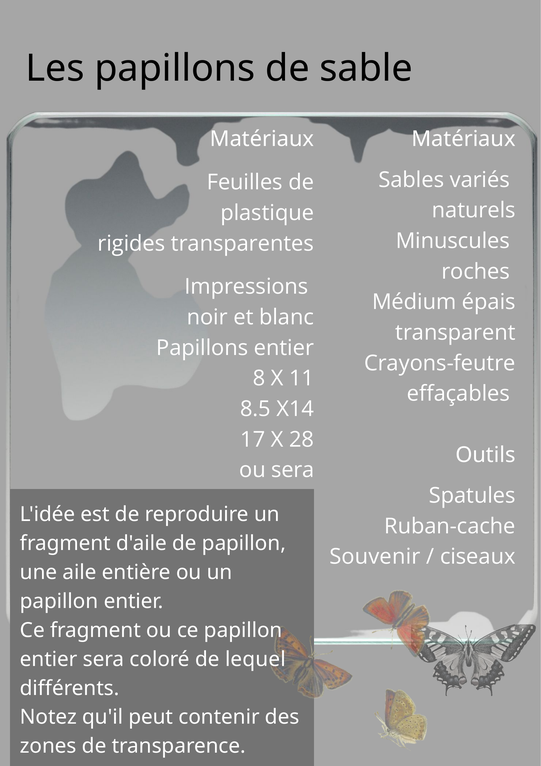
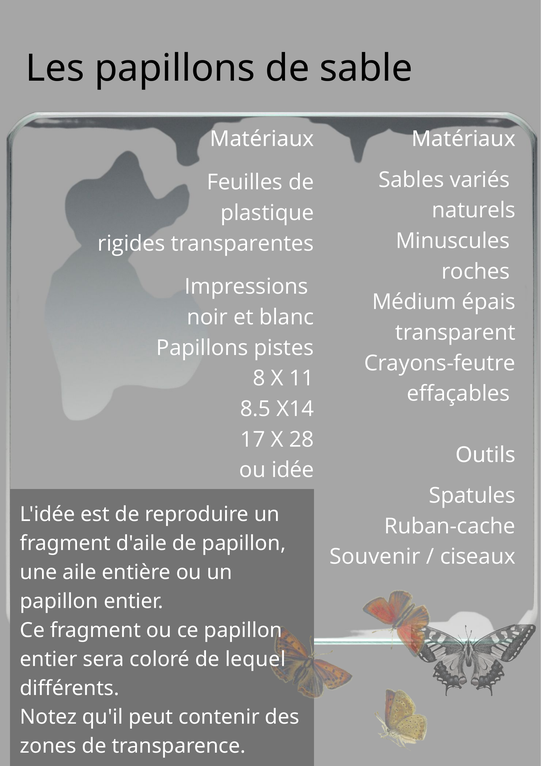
Papillons entier: entier -> pistes
ou sera: sera -> idée
